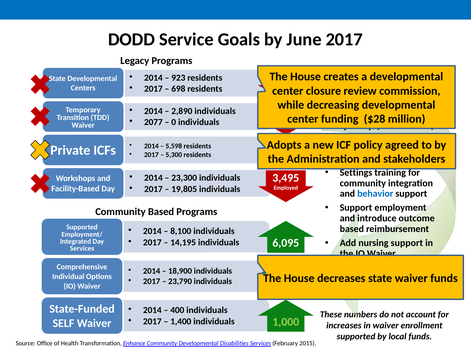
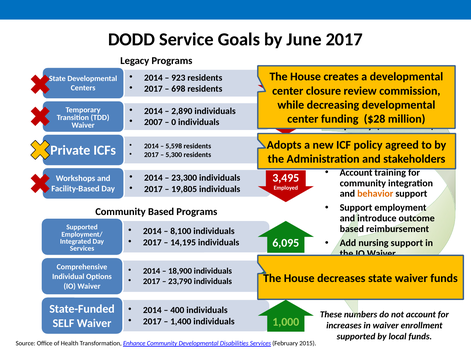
2077: 2077 -> 2007
Settings at (356, 173): Settings -> Account
behavior colour: blue -> orange
